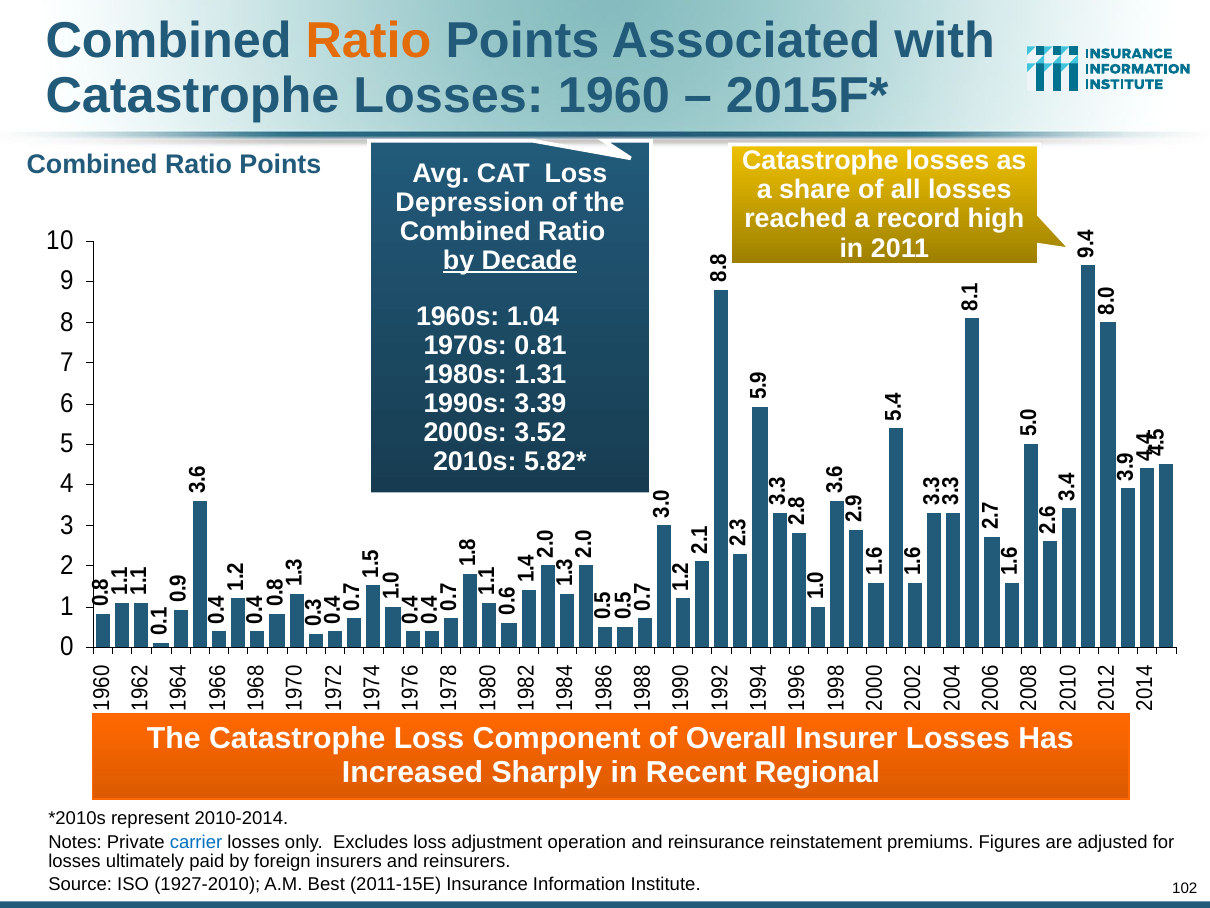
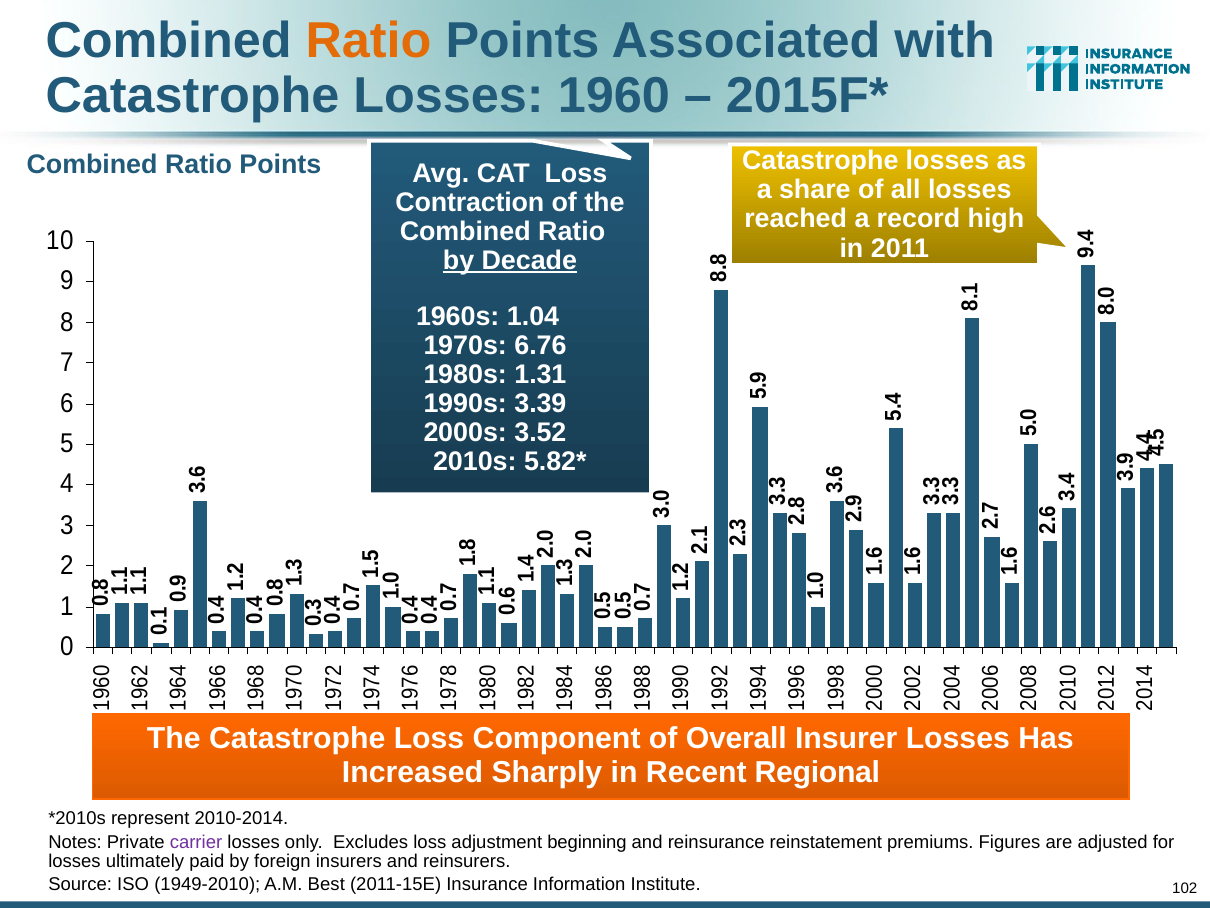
Depression: Depression -> Contraction
0.81: 0.81 -> 6.76
carrier colour: blue -> purple
operation: operation -> beginning
1927-2010: 1927-2010 -> 1949-2010
